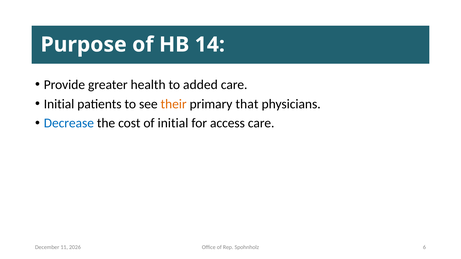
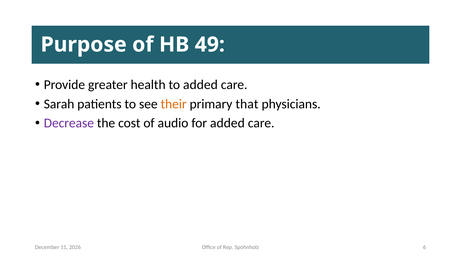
14: 14 -> 49
Initial at (59, 104): Initial -> Sarah
Decrease colour: blue -> purple
of initial: initial -> audio
for access: access -> added
